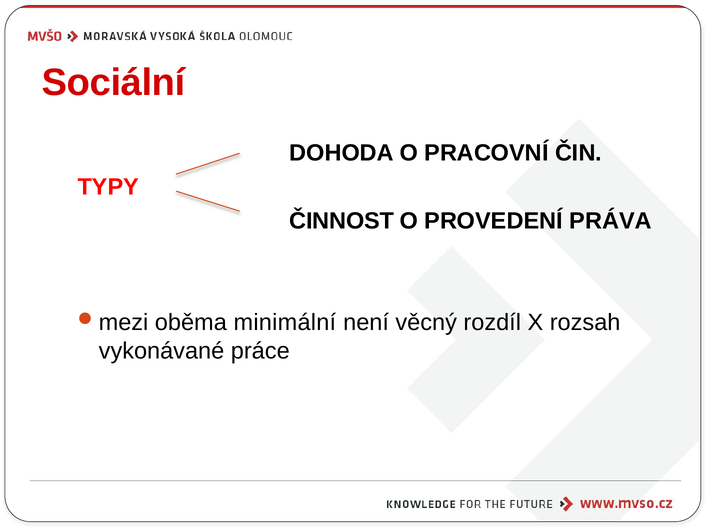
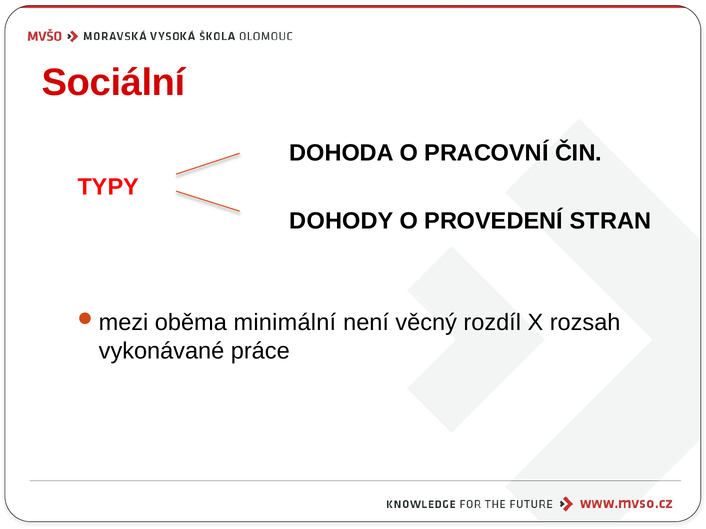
ČINNOST: ČINNOST -> DOHODY
PRÁVA: PRÁVA -> STRAN
